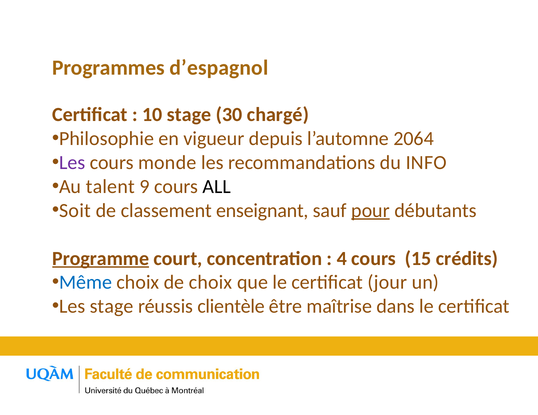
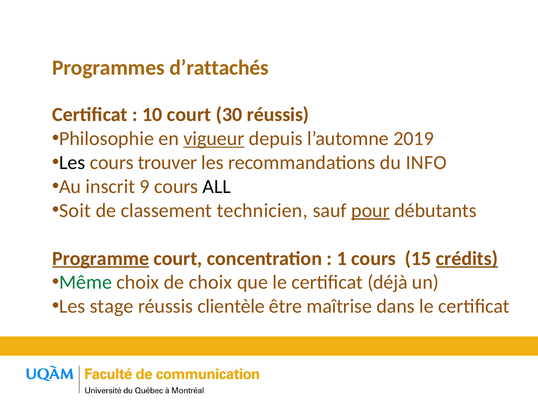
d’espagnol: d’espagnol -> d’rattachés
10 stage: stage -> court
30 chargé: chargé -> réussis
vigueur underline: none -> present
2064: 2064 -> 2019
Les at (72, 163) colour: purple -> black
monde: monde -> trouver
talent: talent -> inscrit
enseignant: enseignant -> technicien
4: 4 -> 1
crédits underline: none -> present
Même colour: blue -> green
jour: jour -> déjà
